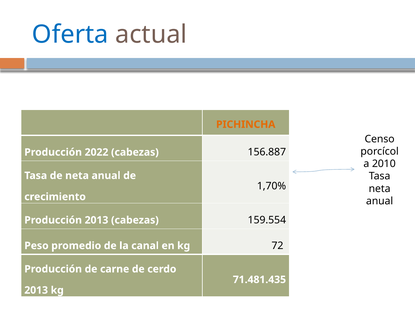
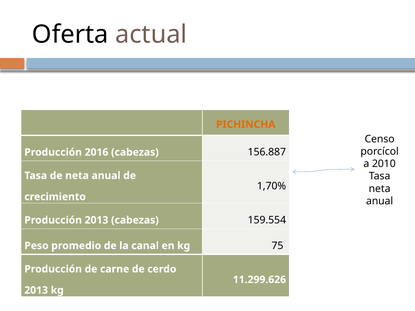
Oferta colour: blue -> black
2022: 2022 -> 2016
72: 72 -> 75
71.481.435: 71.481.435 -> 11.299.626
